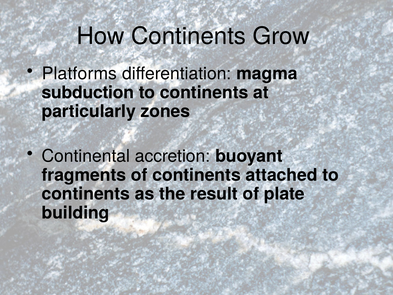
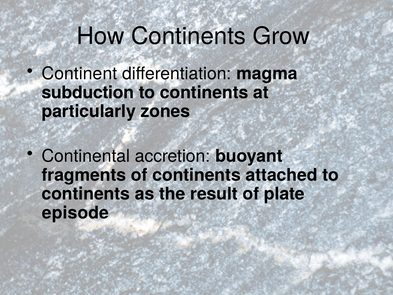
Platforms: Platforms -> Continent
building: building -> episode
